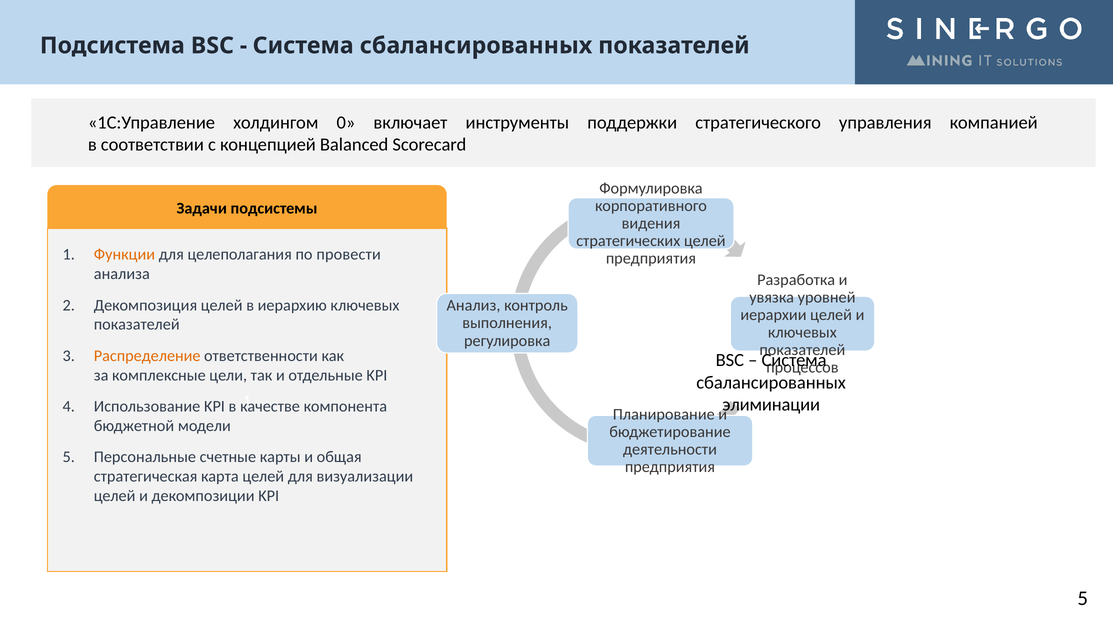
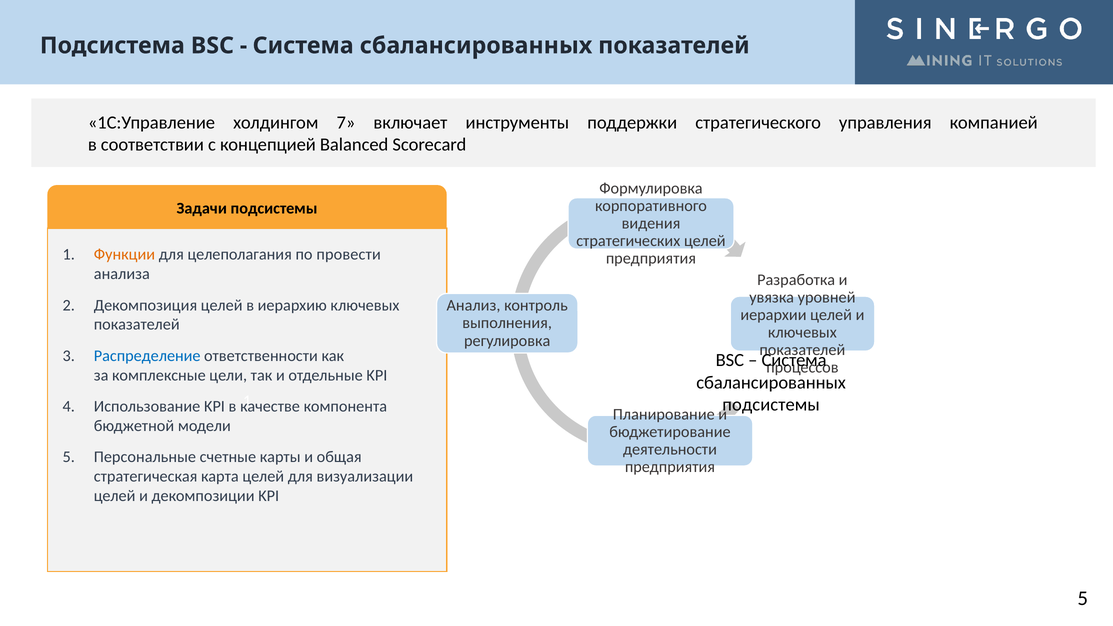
0: 0 -> 7
Распределение colour: orange -> blue
элиминации at (771, 405): элиминации -> подсистемы
